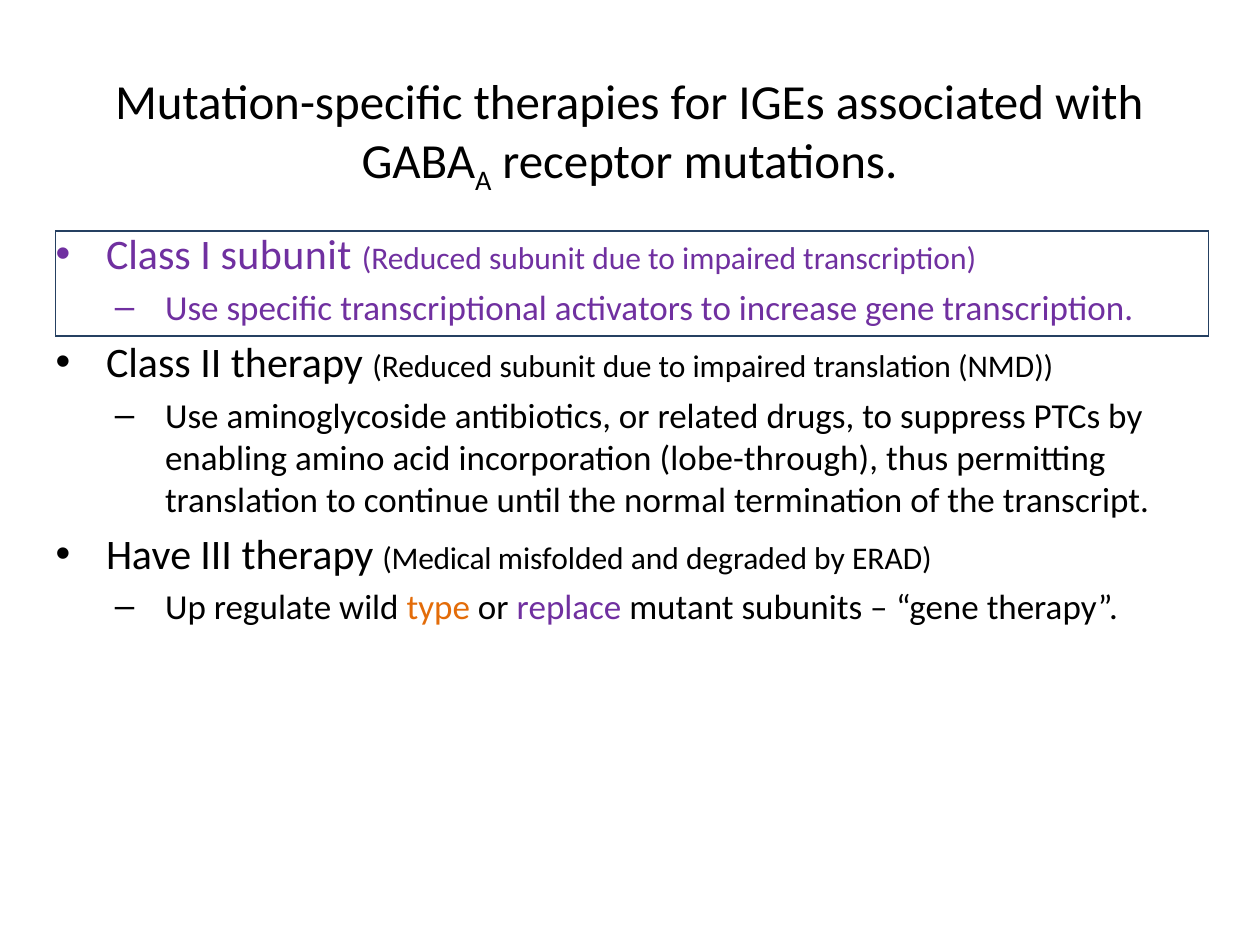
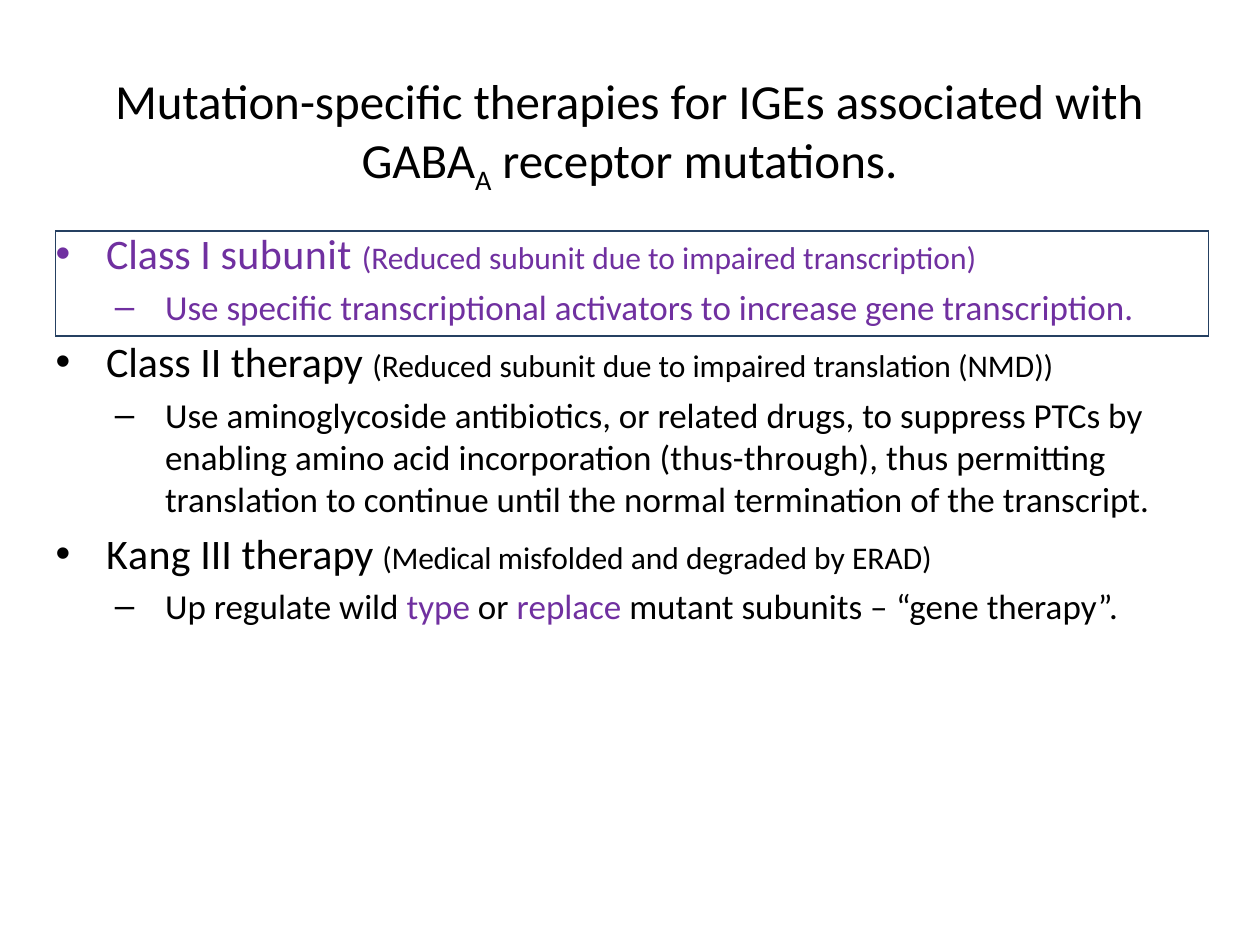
lobe-through: lobe-through -> thus-through
Have: Have -> Kang
type colour: orange -> purple
